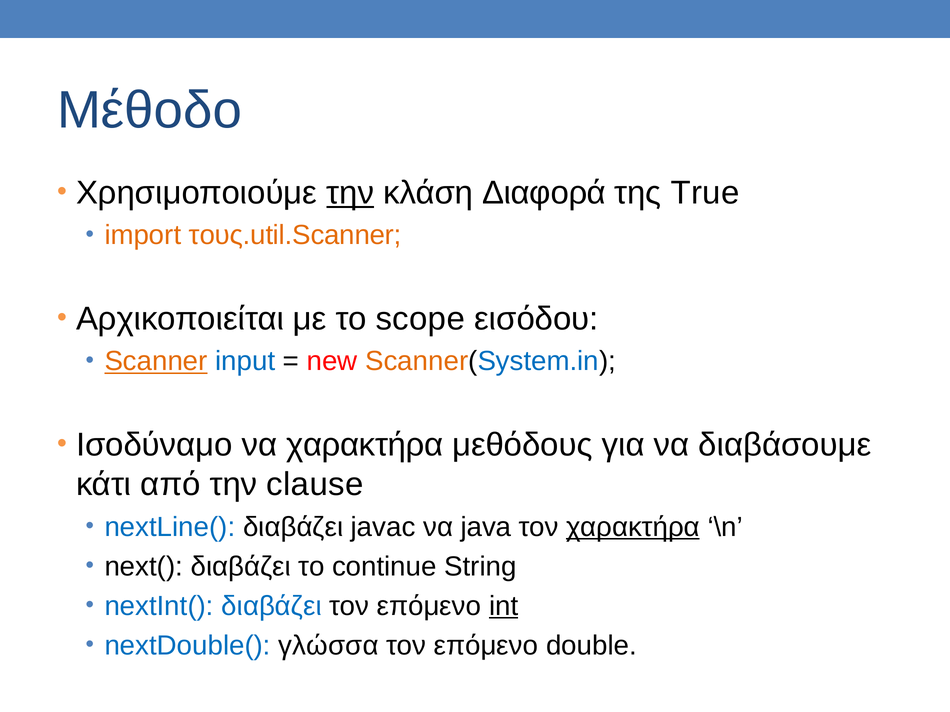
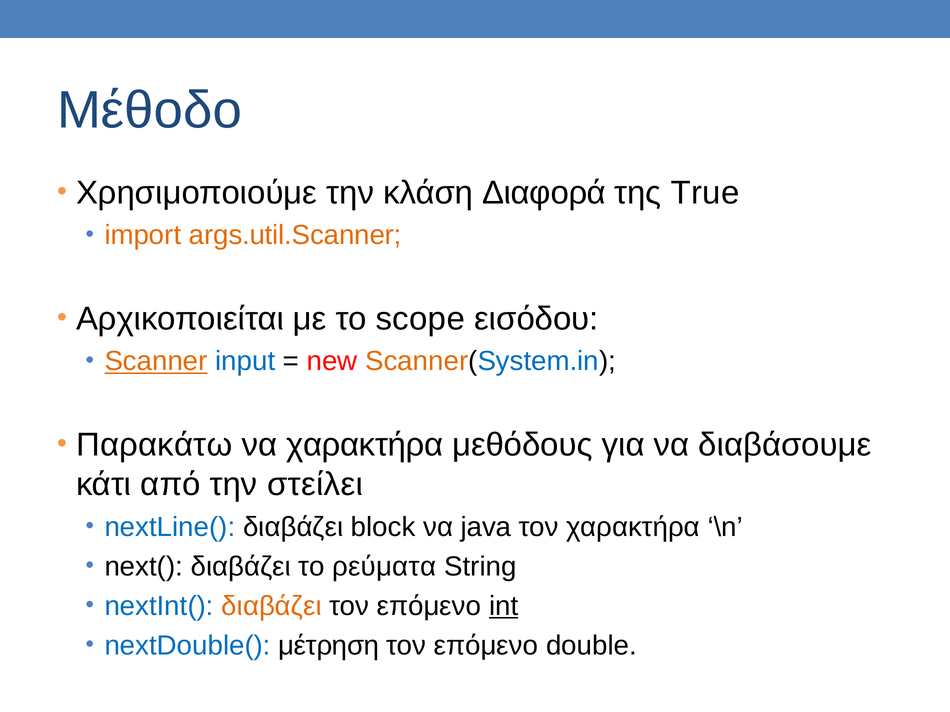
την at (350, 193) underline: present -> none
τους.util.Scanner: τους.util.Scanner -> args.util.Scanner
Ισοδύναμο: Ισοδύναμο -> Παρακάτω
clause: clause -> στείλει
javac: javac -> block
χαρακτήρα at (633, 527) underline: present -> none
continue: continue -> ρεύματα
διαβάζει at (272, 606) colour: blue -> orange
γλώσσα: γλώσσα -> μέτρηση
